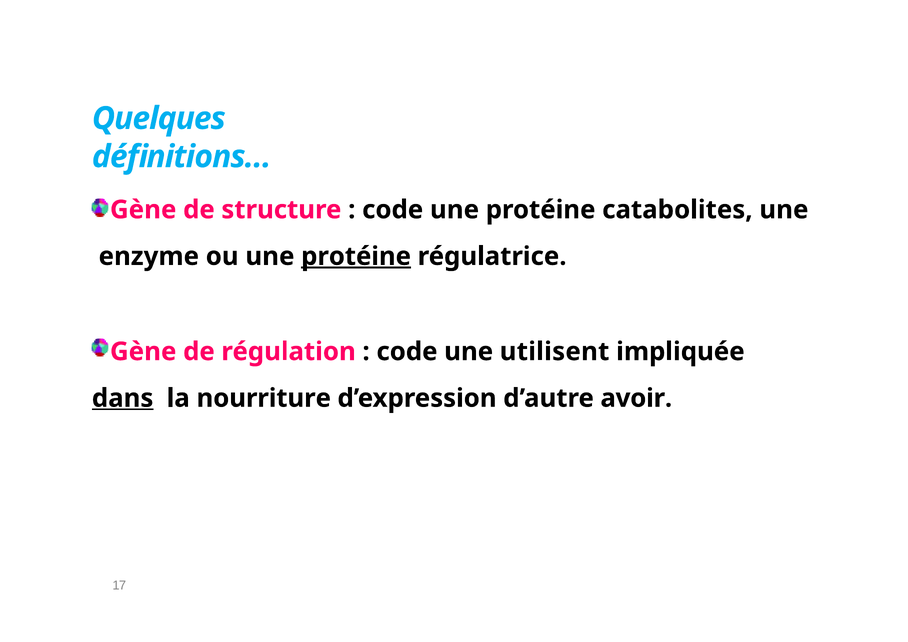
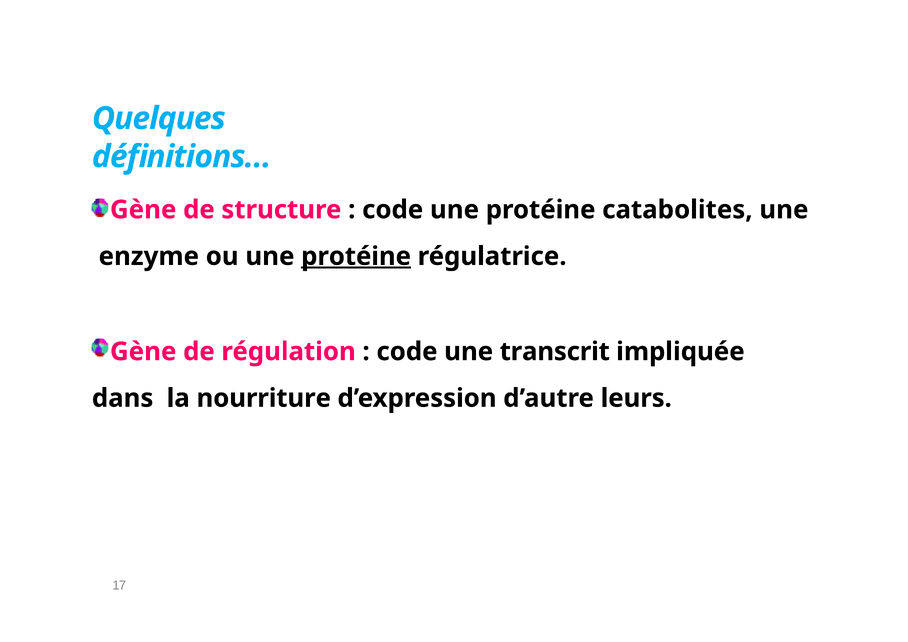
utilisent: utilisent -> transcrit
dans underline: present -> none
avoir: avoir -> leurs
